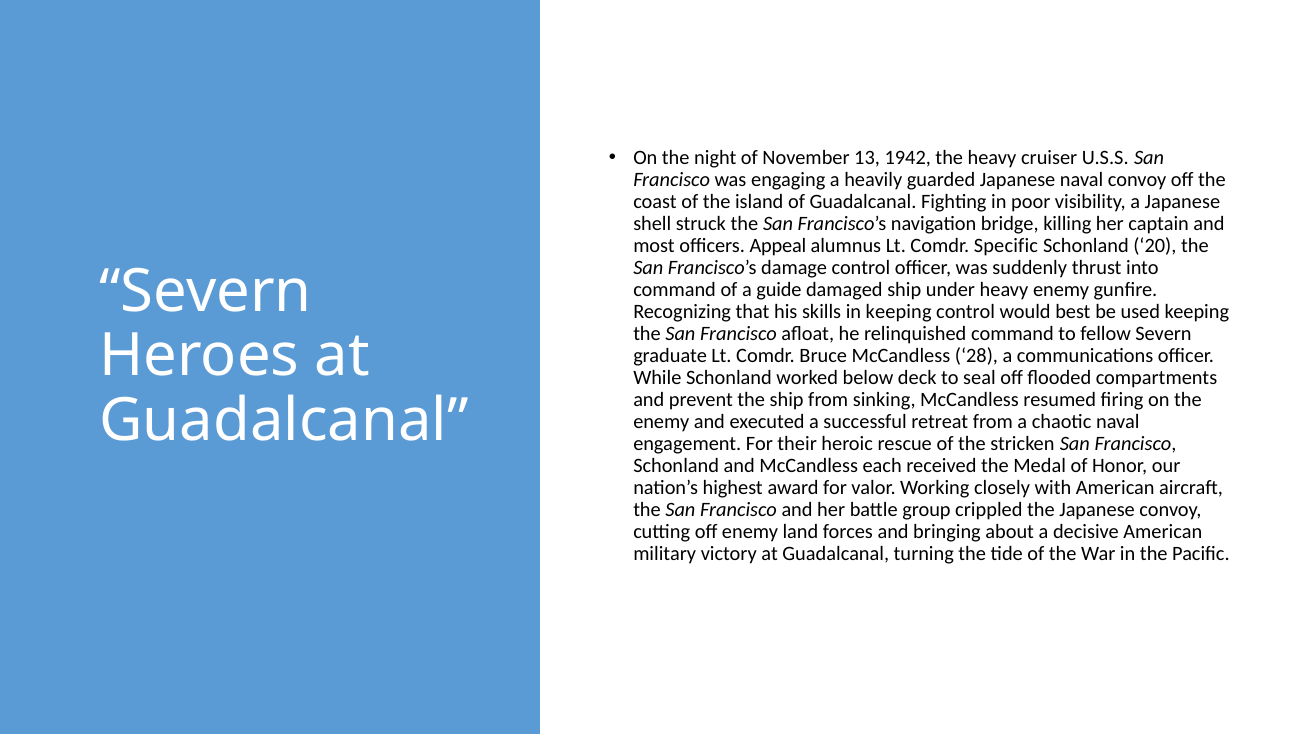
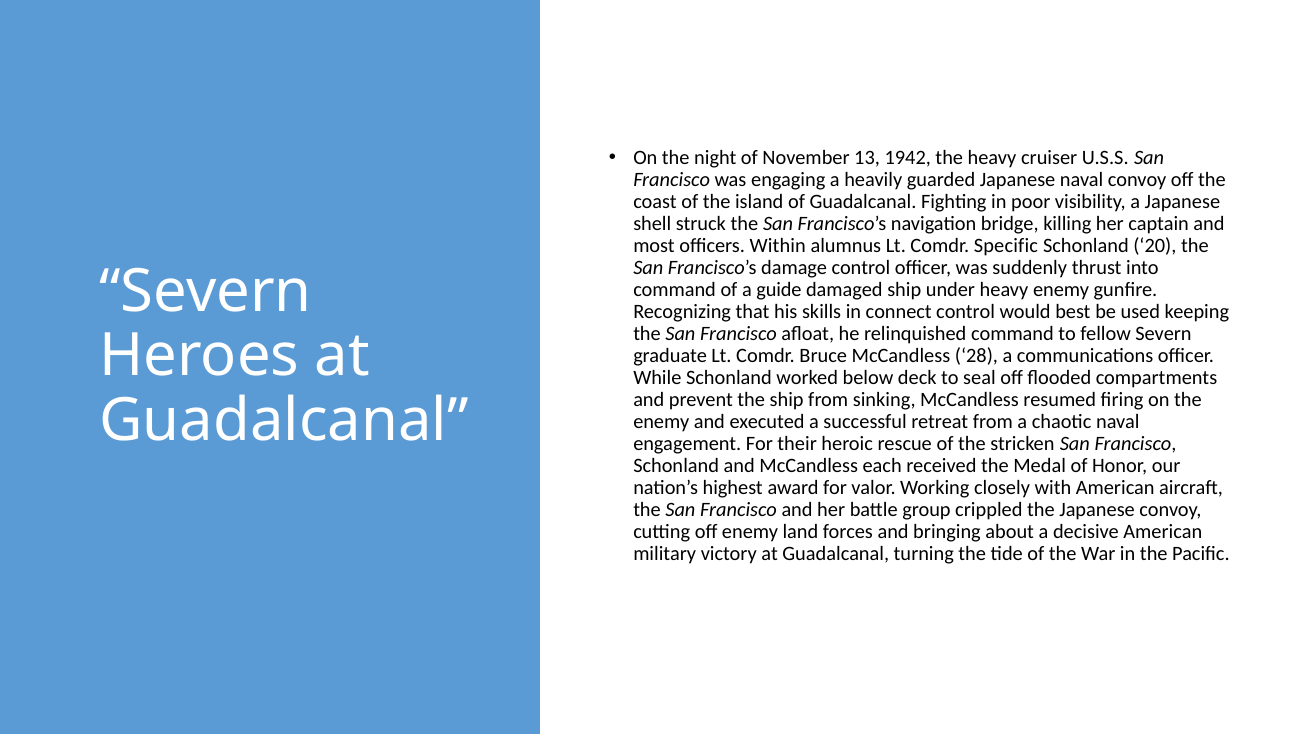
Appeal: Appeal -> Within
in keeping: keeping -> connect
